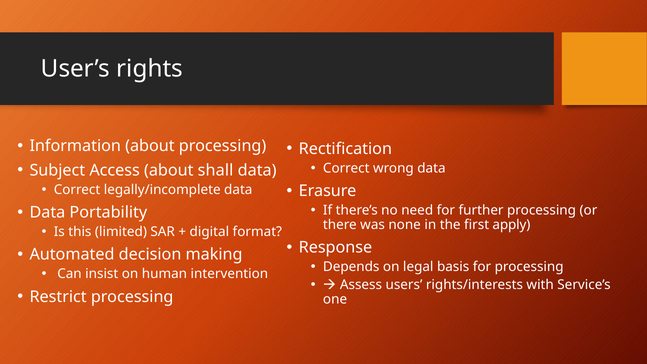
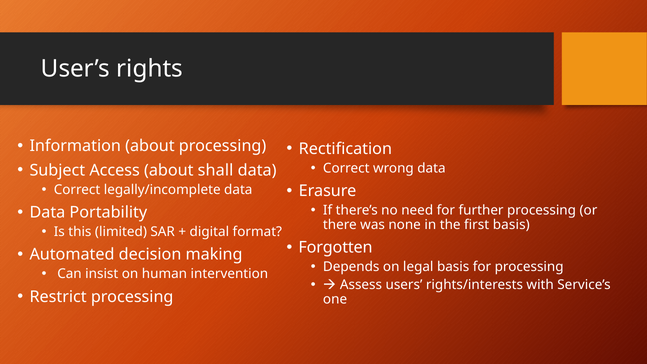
first apply: apply -> basis
Response: Response -> Forgotten
